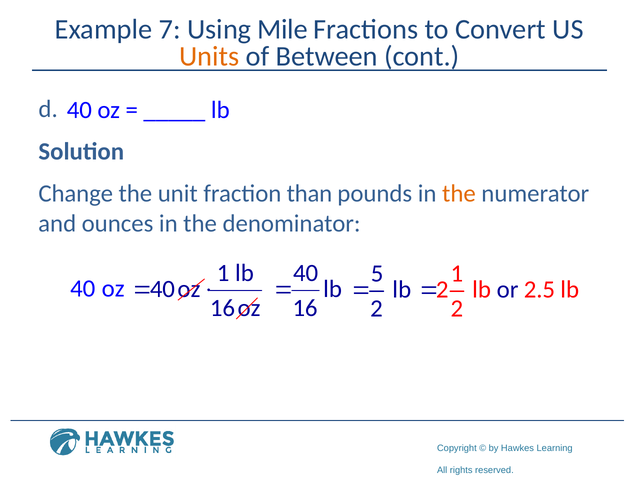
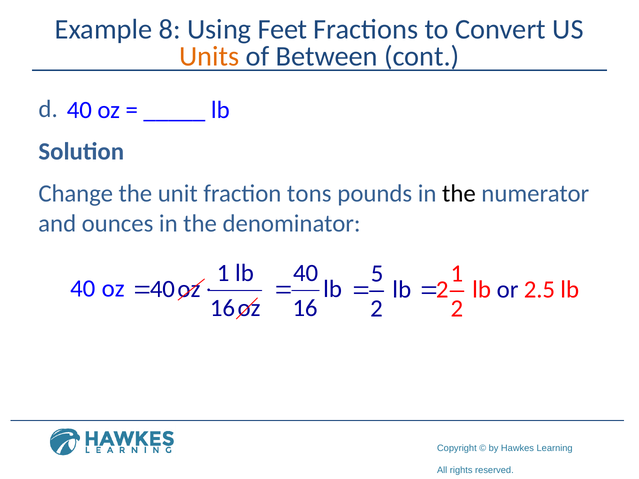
7: 7 -> 8
Mile: Mile -> Feet
than: than -> tons
the at (459, 194) colour: orange -> black
